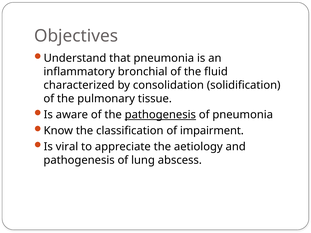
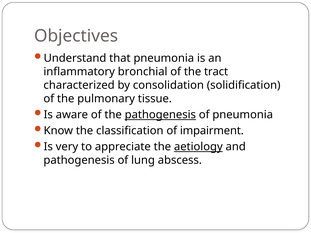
fluid: fluid -> tract
viral: viral -> very
aetiology underline: none -> present
